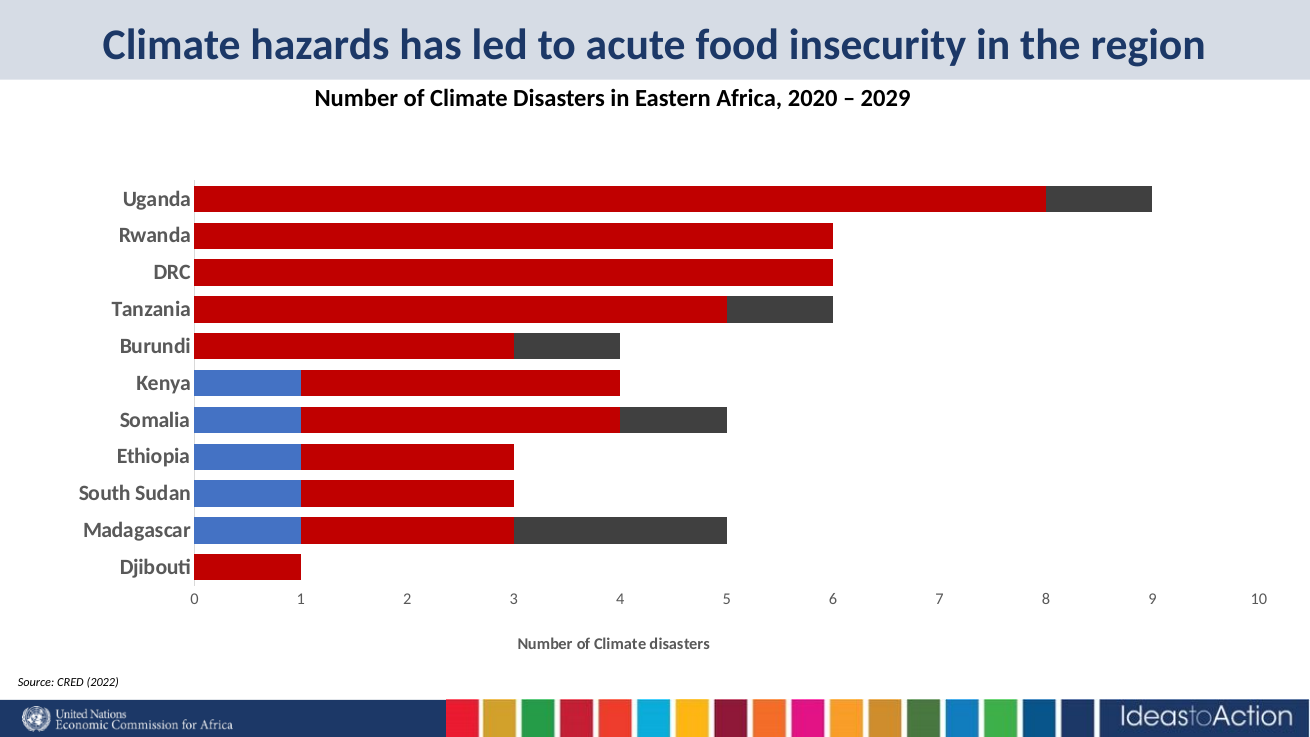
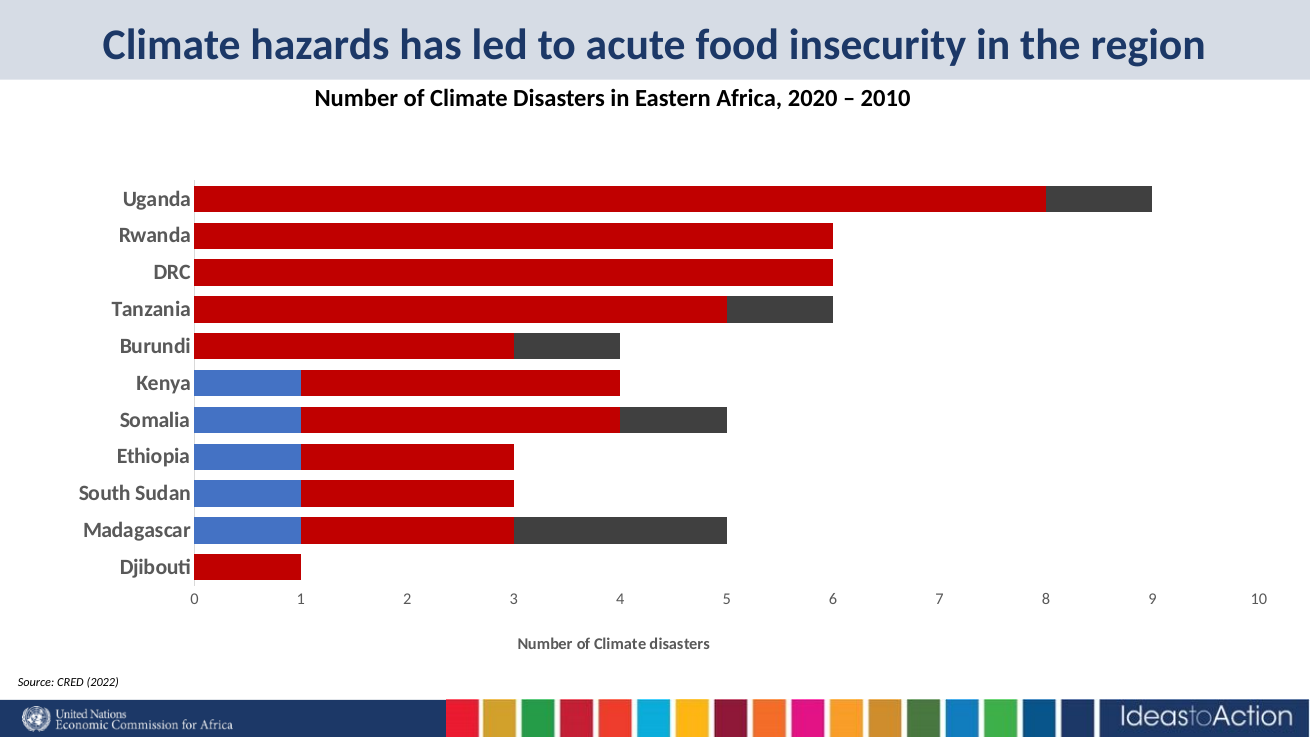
2029: 2029 -> 2010
